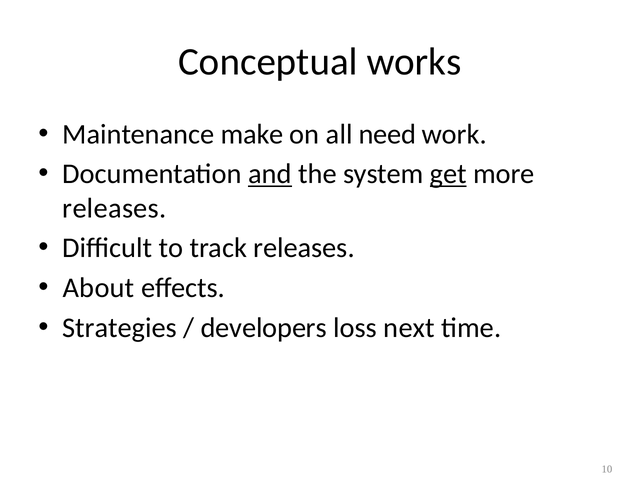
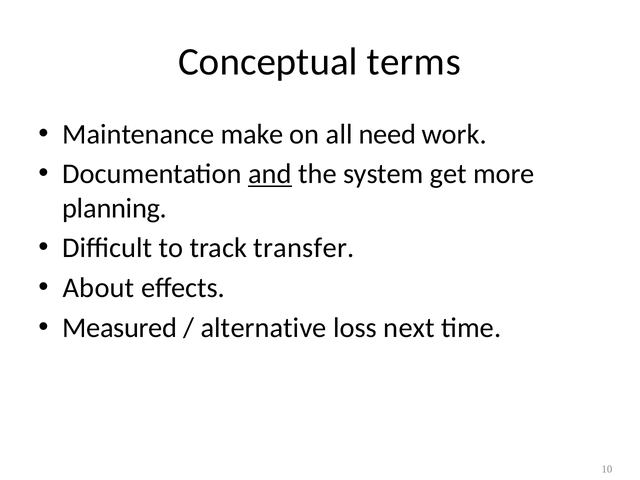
works: works -> terms
get underline: present -> none
releases at (114, 208): releases -> planning
track releases: releases -> transfer
Strategies: Strategies -> Measured
developers: developers -> alternative
